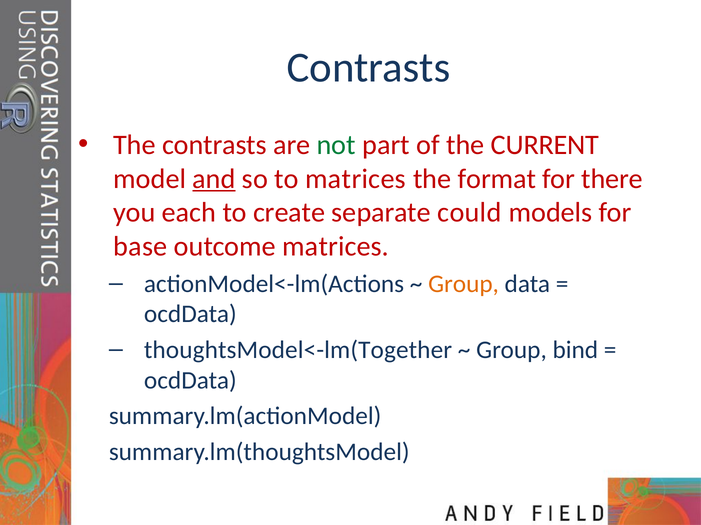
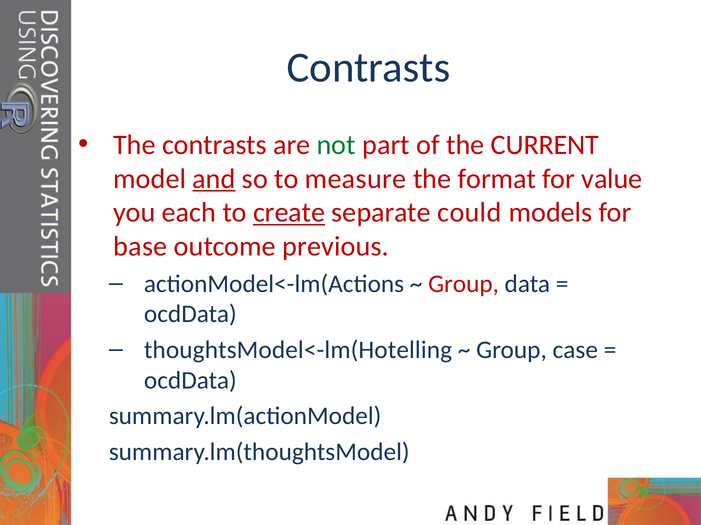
to matrices: matrices -> measure
there: there -> value
create underline: none -> present
outcome matrices: matrices -> previous
Group at (464, 284) colour: orange -> red
thoughtsModel<-lm(Together: thoughtsModel<-lm(Together -> thoughtsModel<-lm(Hotelling
bind: bind -> case
